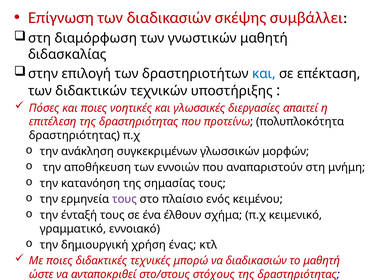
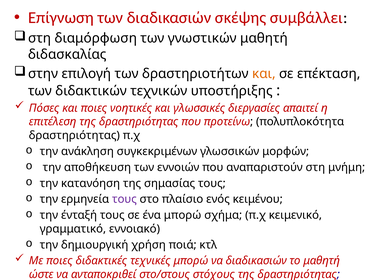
και at (264, 74) colour: blue -> orange
ένα έλθουν: έλθουν -> μπορώ
ένας: ένας -> ποιά
